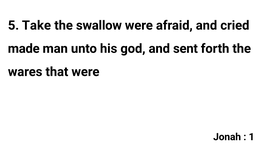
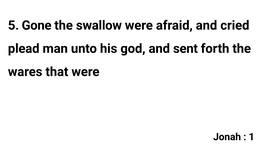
Take: Take -> Gone
made: made -> plead
